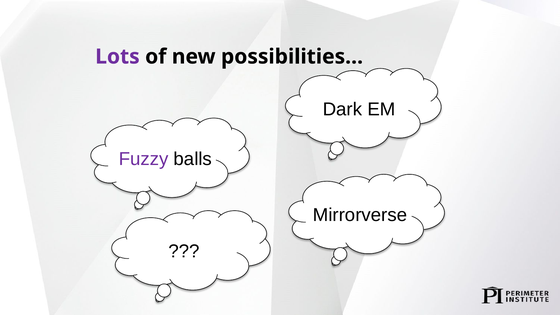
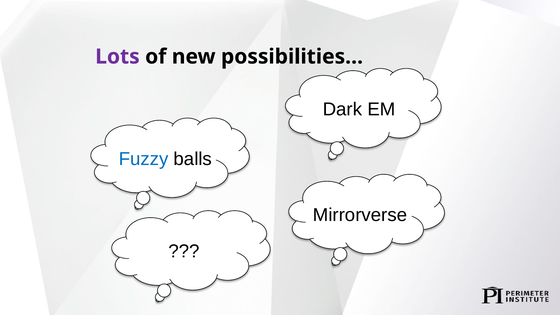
Fuzzy colour: purple -> blue
